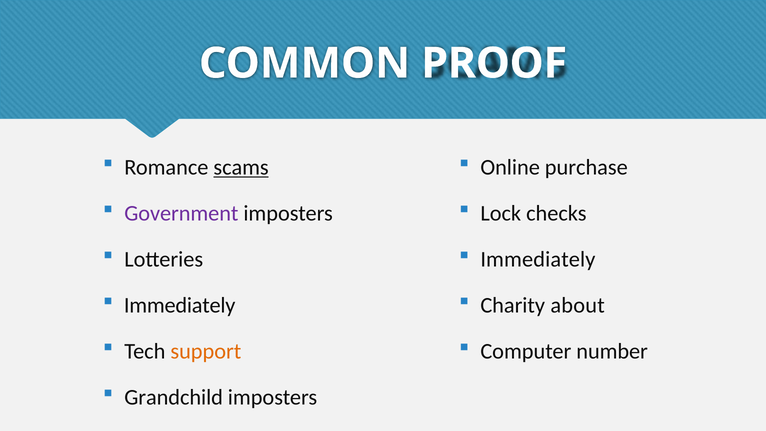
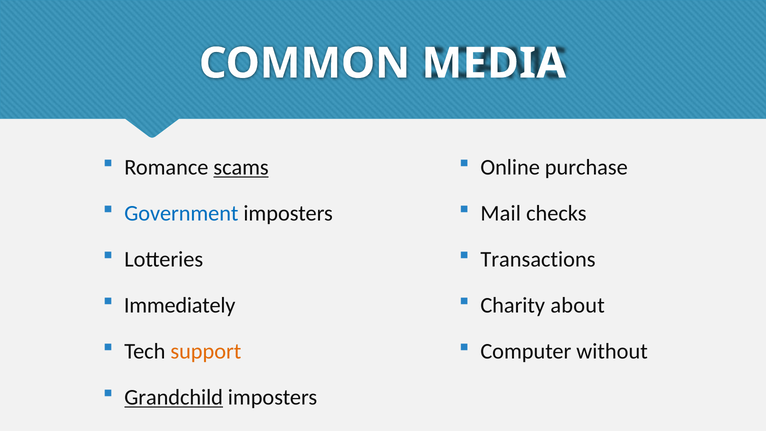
PROOF: PROOF -> MEDIA
Government colour: purple -> blue
Lock: Lock -> Mail
Immediately at (538, 259): Immediately -> Transactions
number: number -> without
Grandchild underline: none -> present
